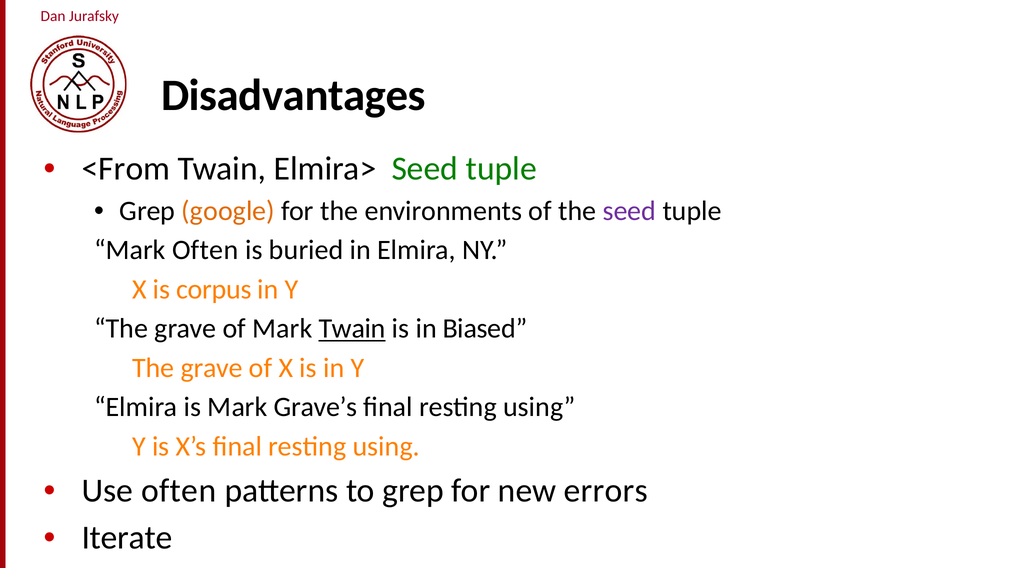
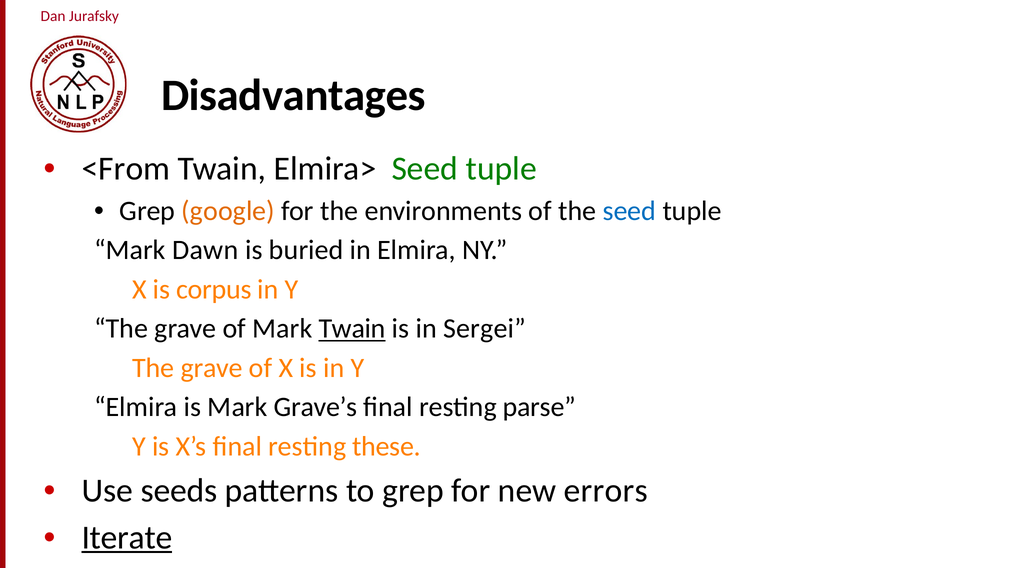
seed at (629, 211) colour: purple -> blue
Mark Often: Often -> Dawn
Biased: Biased -> Sergei
using at (539, 407): using -> parse
X’s final resting using: using -> these
Use often: often -> seeds
Iterate underline: none -> present
